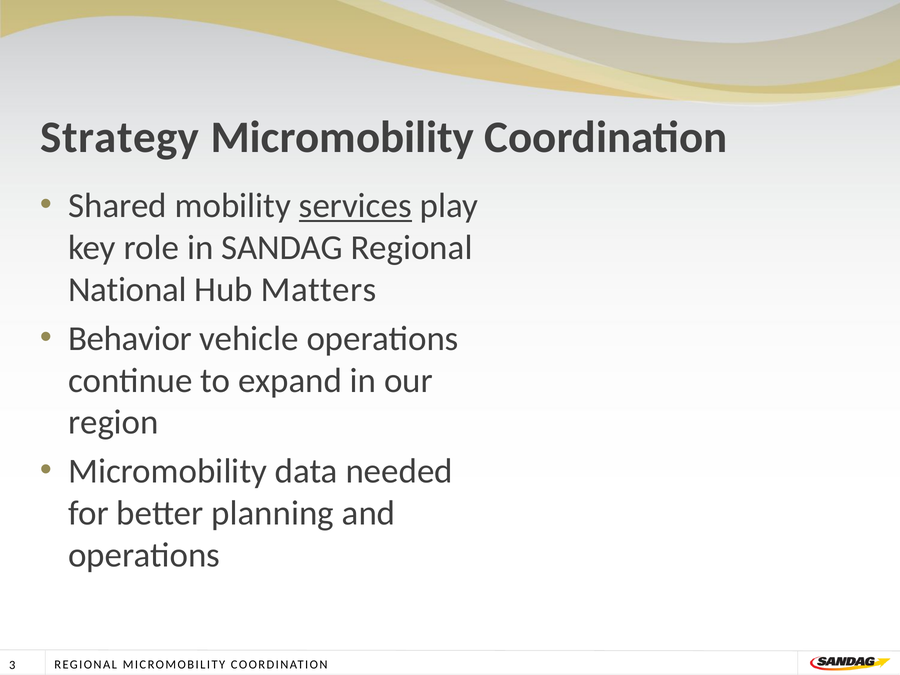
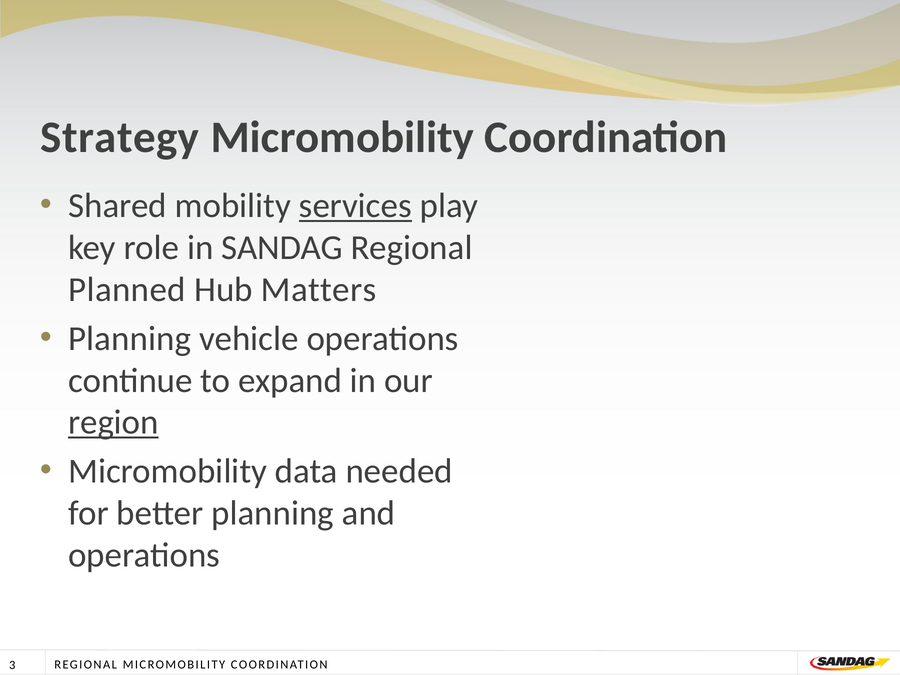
National: National -> Planned
Behavior at (130, 339): Behavior -> Planning
region underline: none -> present
